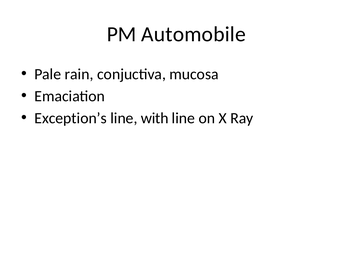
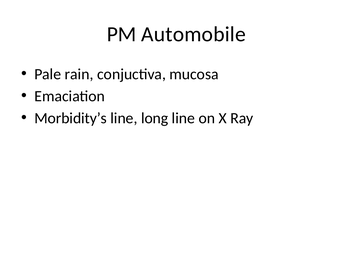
Exception’s: Exception’s -> Morbidity’s
with: with -> long
